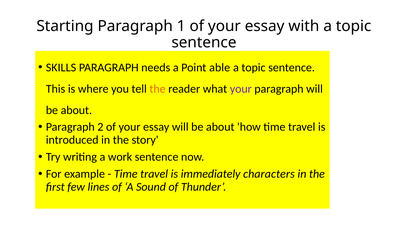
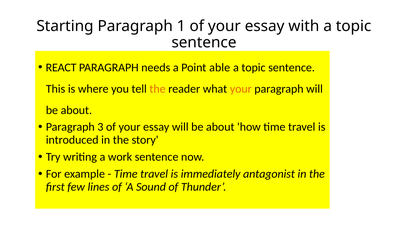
SKILLS: SKILLS -> REACT
your at (241, 89) colour: purple -> orange
2: 2 -> 3
characters: characters -> antagonist
